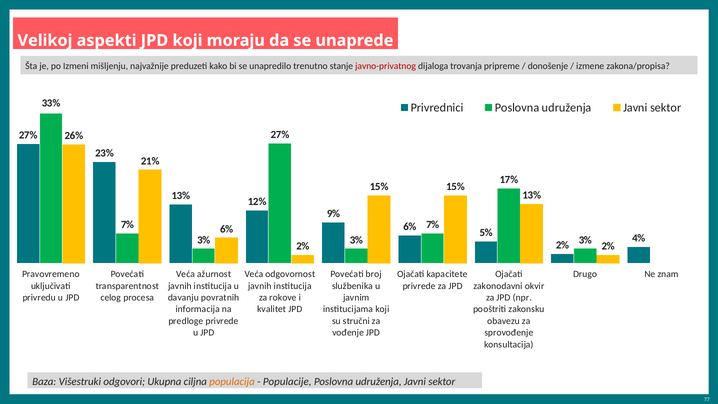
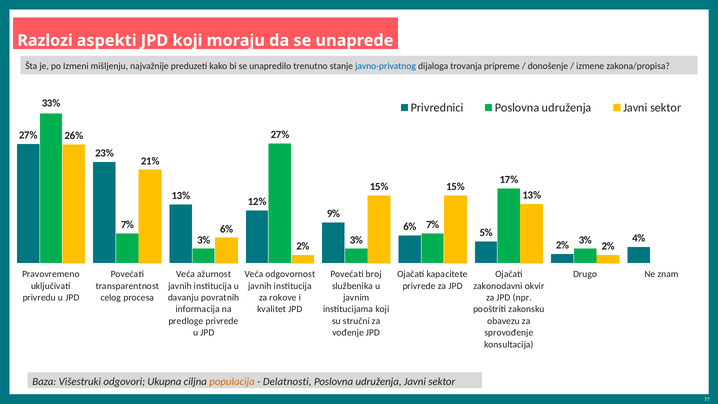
Velikoj: Velikoj -> Razlozi
javno-privatnog colour: red -> blue
Populacije: Populacije -> Delatnosti
